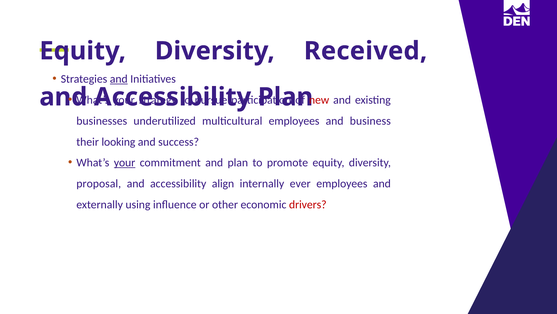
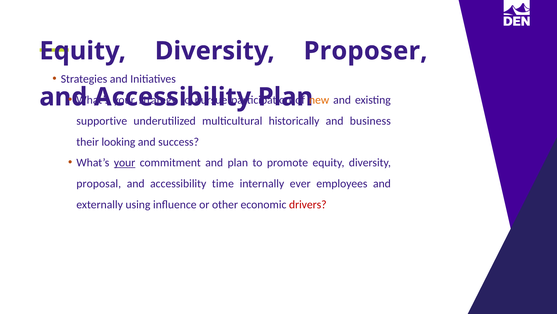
Received: Received -> Proposer
and at (119, 79) underline: present -> none
new colour: red -> orange
businesses: businesses -> supportive
multicultural employees: employees -> historically
align: align -> time
